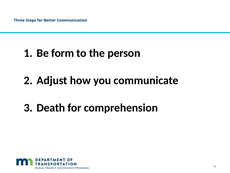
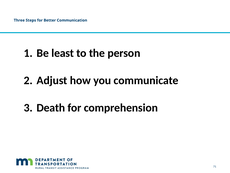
form: form -> least
